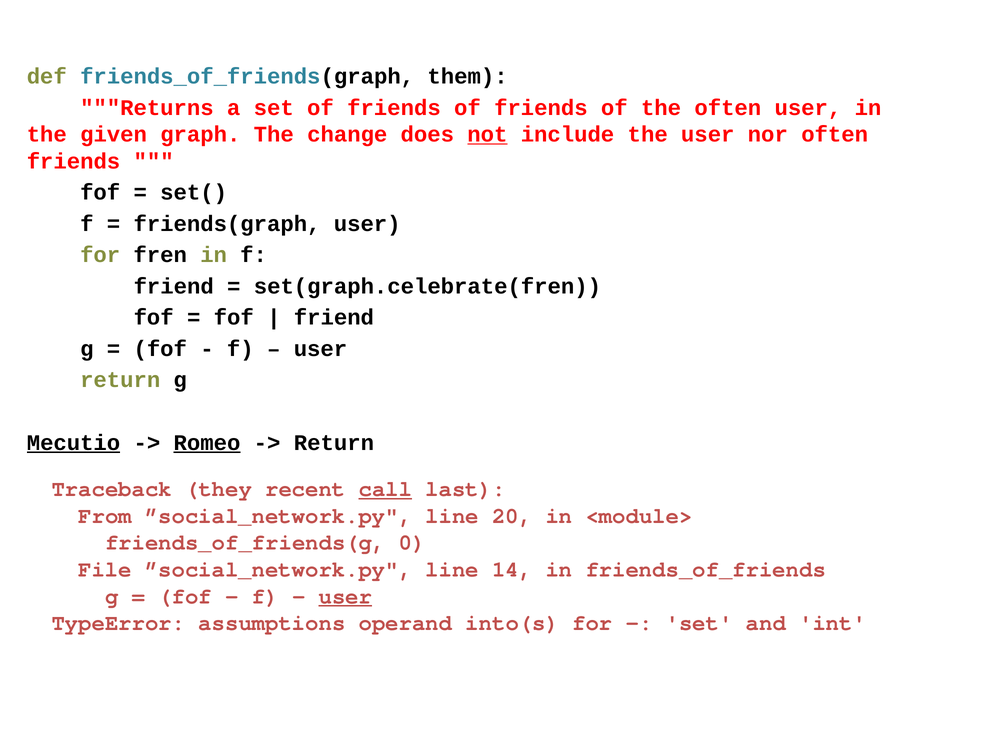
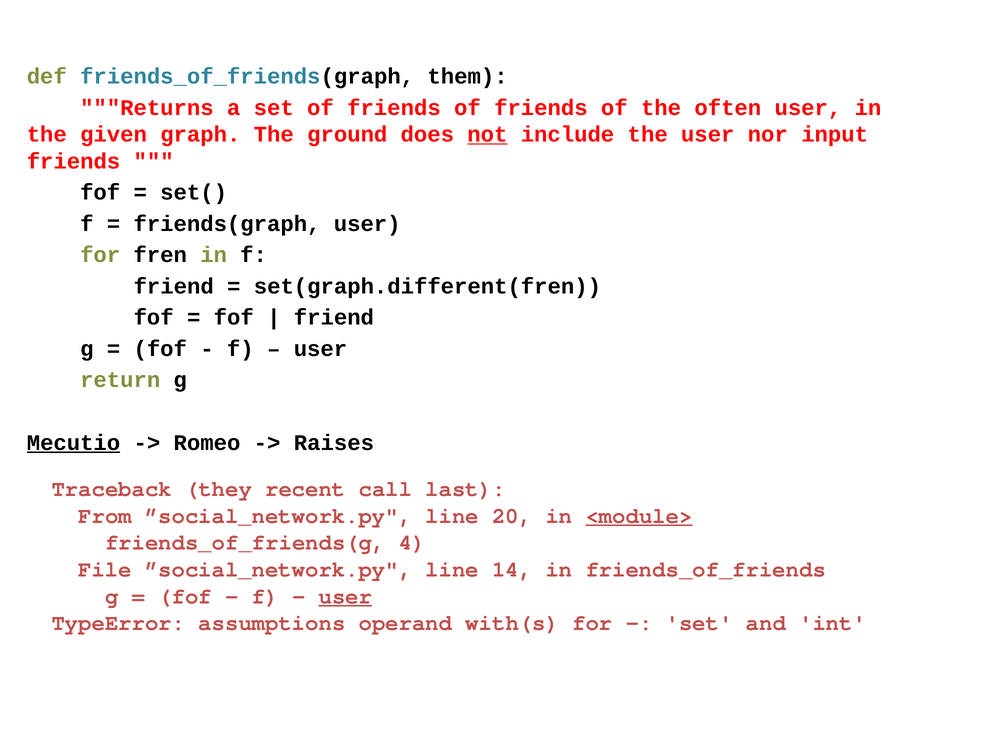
change: change -> ground
nor often: often -> input
set(graph.celebrate(fren: set(graph.celebrate(fren -> set(graph.different(fren
Romeo underline: present -> none
Return at (334, 443): Return -> Raises
call underline: present -> none
<module> underline: none -> present
0: 0 -> 4
into(s: into(s -> with(s
